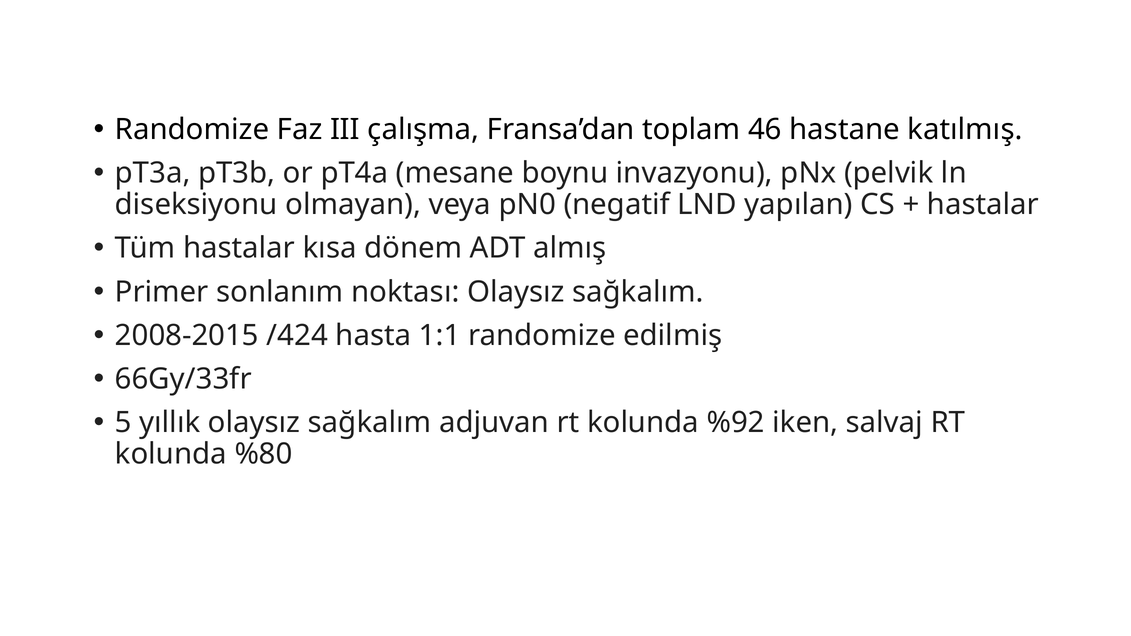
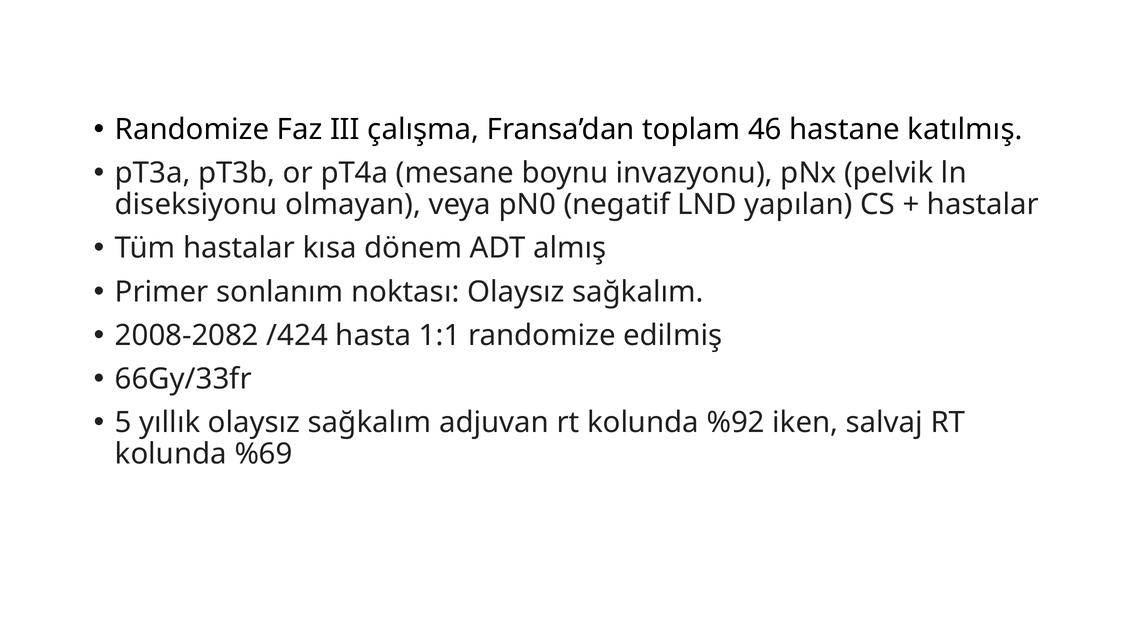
2008-2015: 2008-2015 -> 2008-2082
%80: %80 -> %69
